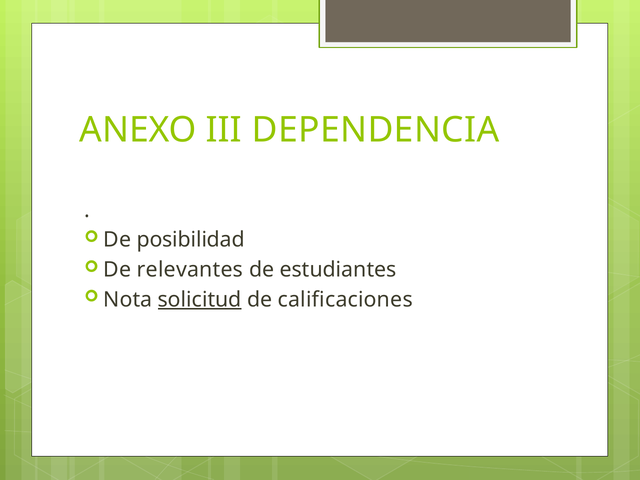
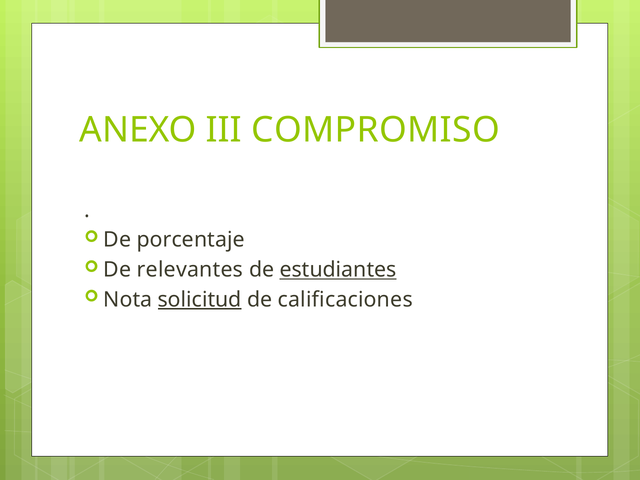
DEPENDENCIA: DEPENDENCIA -> COMPROMISO
posibilidad: posibilidad -> porcentaje
estudiantes underline: none -> present
